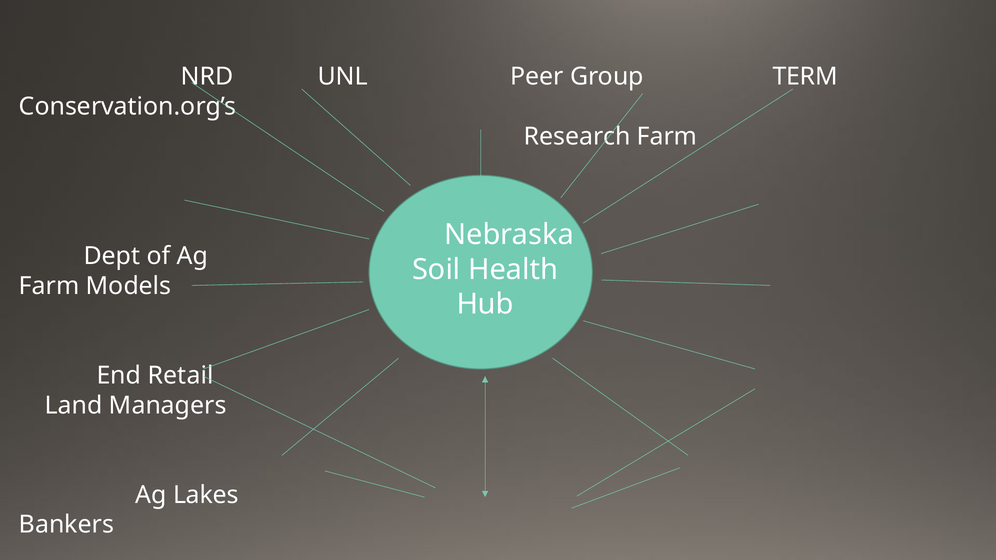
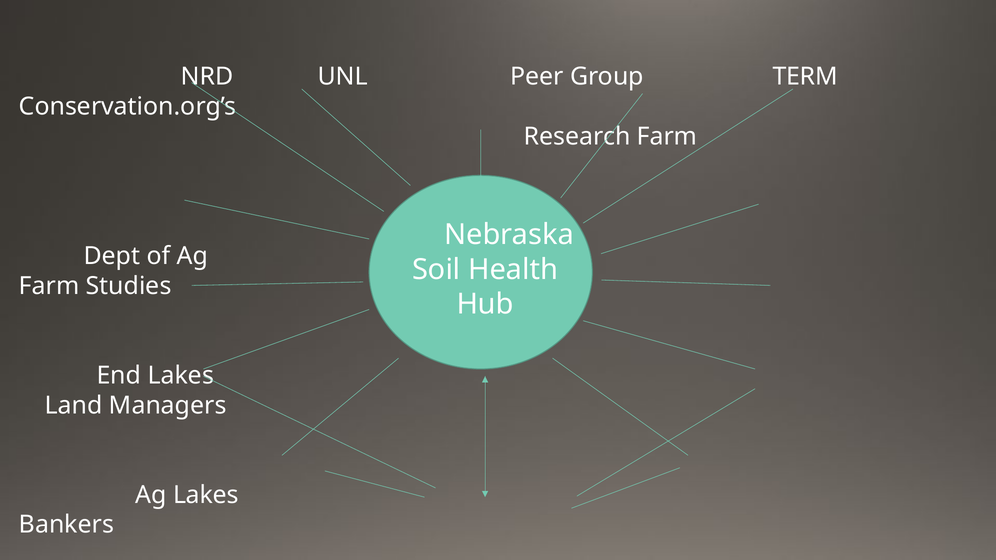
Models: Models -> Studies
End Retail: Retail -> Lakes
